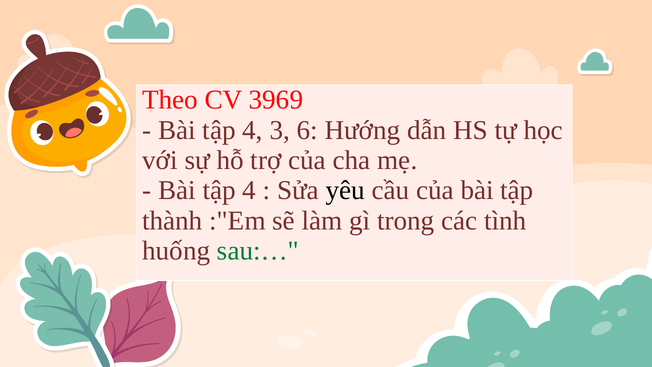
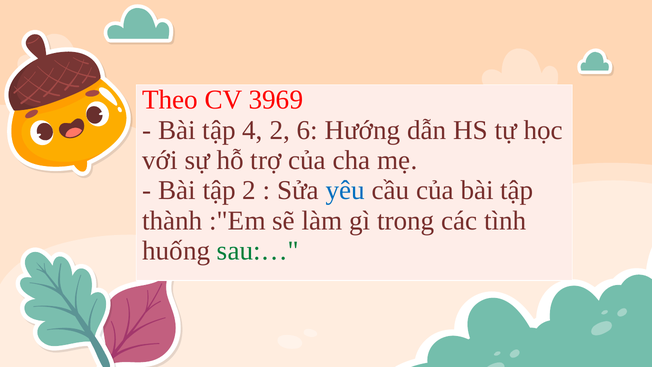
4 3: 3 -> 2
4 at (249, 190): 4 -> 2
yêu colour: black -> blue
